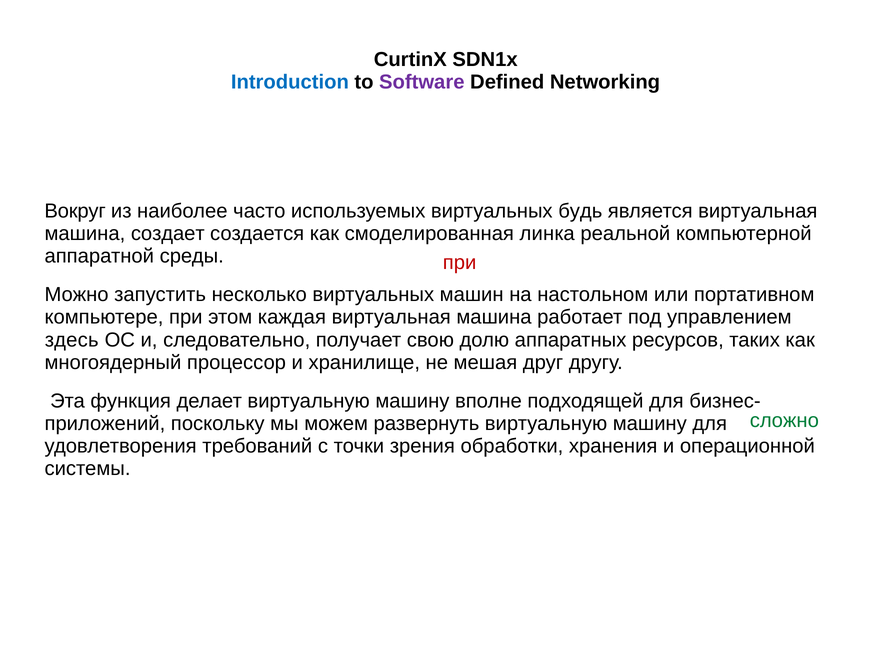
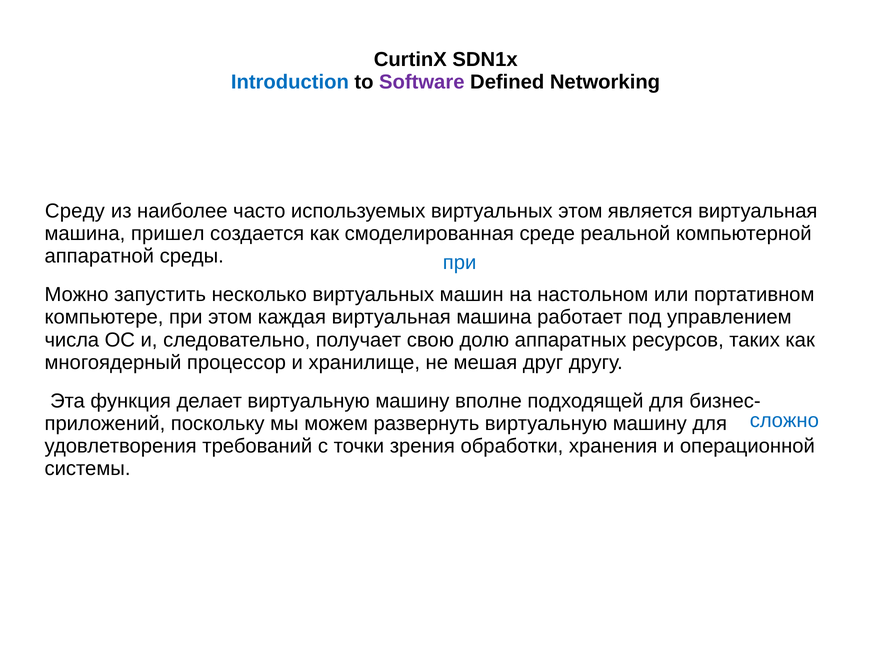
Вокруг at (75, 211): Вокруг -> Среду
виртуальных будь: будь -> этом
создает: создает -> пришел
линка: линка -> среде
при at (460, 262) colour: red -> blue
здесь: здесь -> числа
сложно colour: green -> blue
